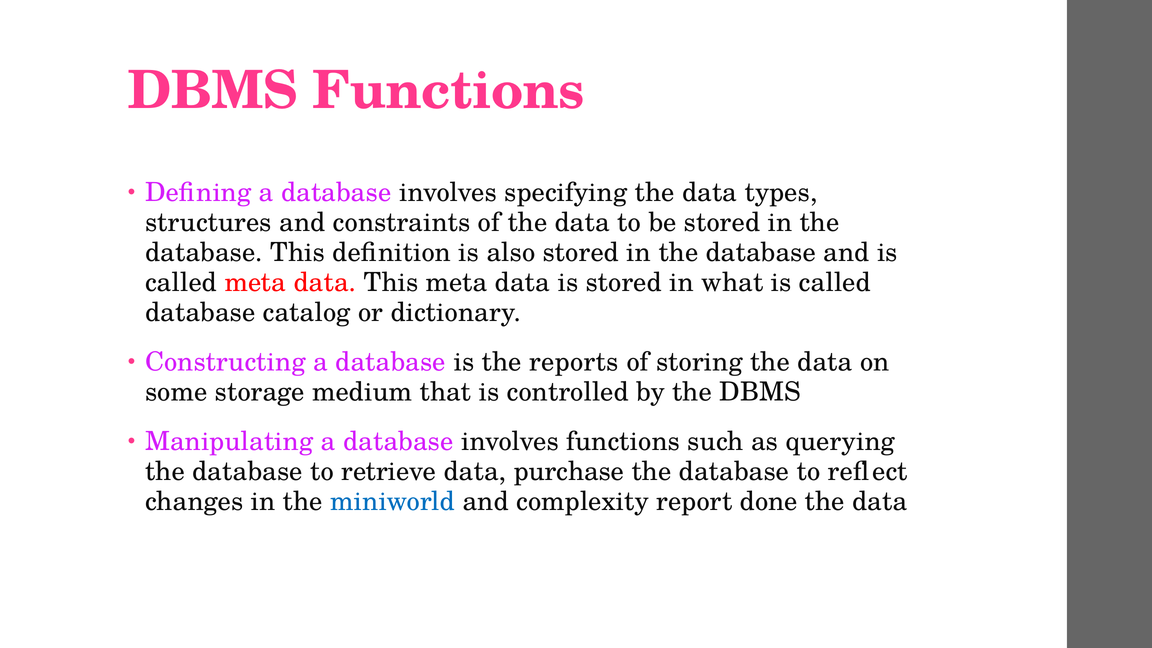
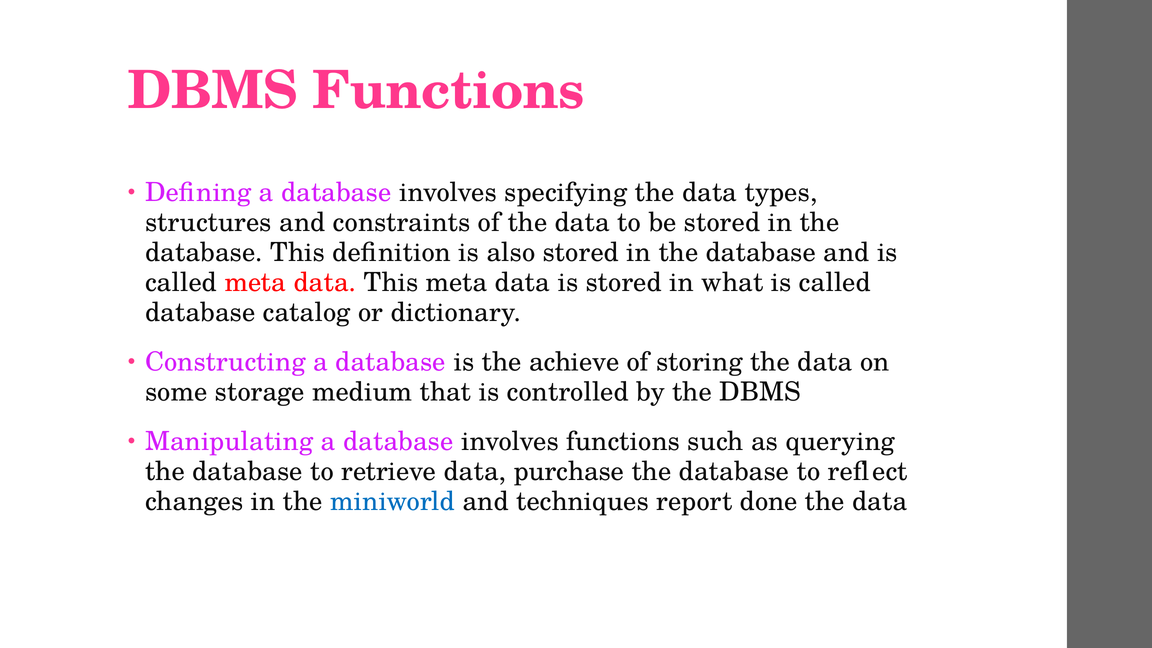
reports: reports -> achieve
complexity: complexity -> techniques
